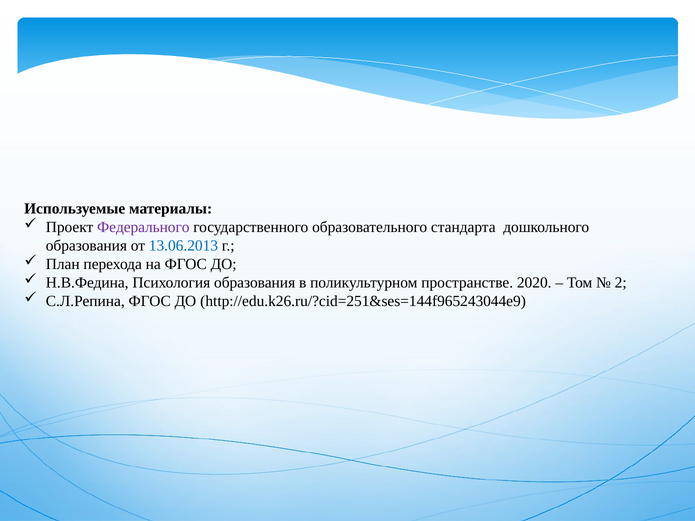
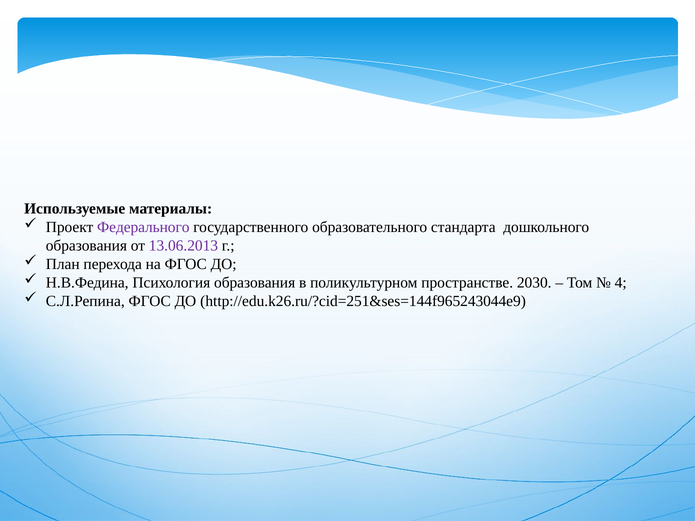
13.06.2013 colour: blue -> purple
2020: 2020 -> 2030
2: 2 -> 4
